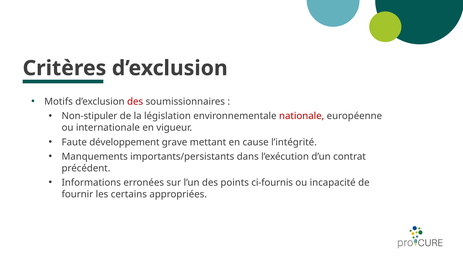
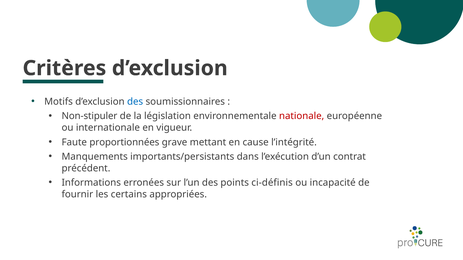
des at (135, 102) colour: red -> blue
développement: développement -> proportionnées
ci-fournis: ci-fournis -> ci-définis
